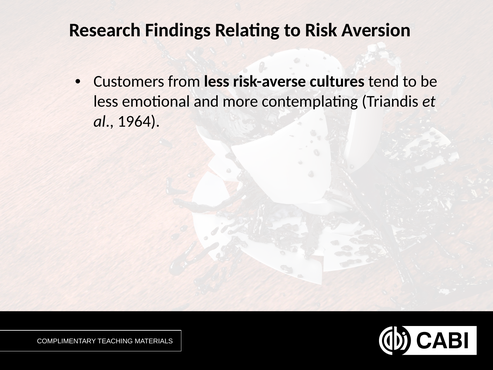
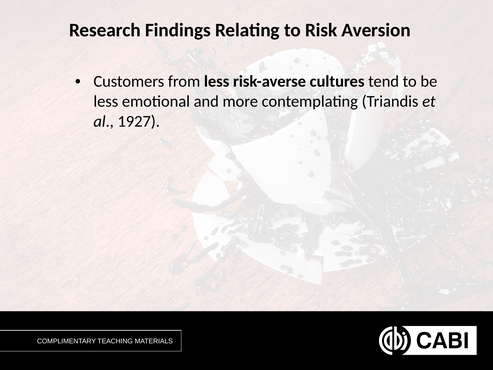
1964: 1964 -> 1927
